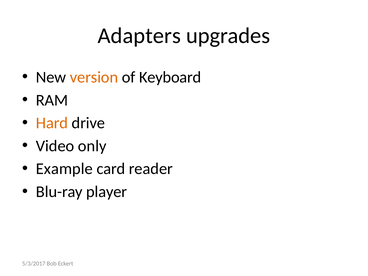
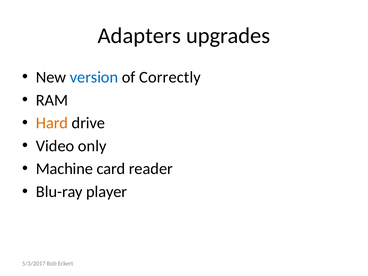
version colour: orange -> blue
Keyboard: Keyboard -> Correctly
Example: Example -> Machine
